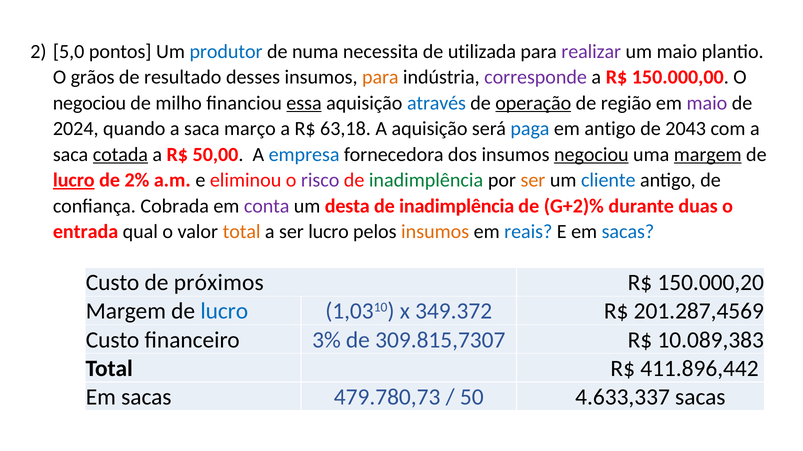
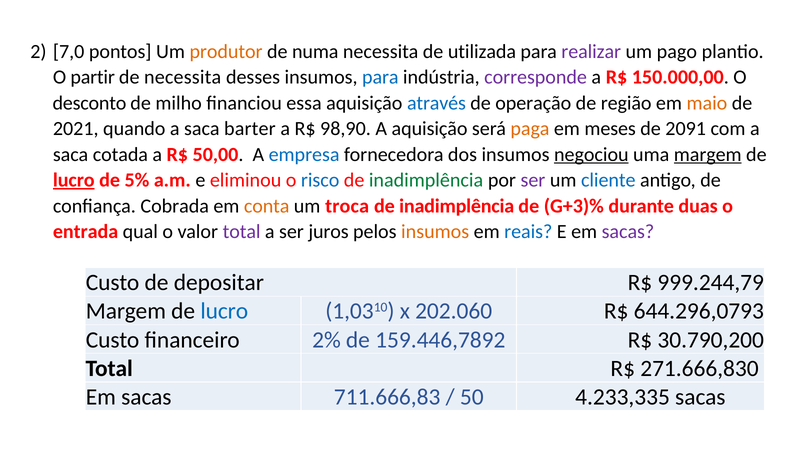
5,0: 5,0 -> 7,0
produtor colour: blue -> orange
um maio: maio -> pago
grãos: grãos -> partir
de resultado: resultado -> necessita
para at (380, 77) colour: orange -> blue
negociou at (89, 103): negociou -> desconto
essa underline: present -> none
operação underline: present -> none
maio at (707, 103) colour: purple -> orange
2024: 2024 -> 2021
março: março -> barter
63,18: 63,18 -> 98,90
paga colour: blue -> orange
em antigo: antigo -> meses
2043: 2043 -> 2091
cotada underline: present -> none
2%: 2% -> 5%
risco colour: purple -> blue
ser at (533, 180) colour: orange -> purple
conta colour: purple -> orange
desta: desta -> troca
G+2)%: G+2)% -> G+3)%
total at (242, 232) colour: orange -> purple
ser lucro: lucro -> juros
sacas at (628, 232) colour: blue -> purple
próximos: próximos -> depositar
150.000,20: 150.000,20 -> 999.244,79
349.372: 349.372 -> 202.060
201.287,4569: 201.287,4569 -> 644.296,0793
3%: 3% -> 2%
309.815,7307: 309.815,7307 -> 159.446,7892
10.089,383: 10.089,383 -> 30.790,200
411.896,442: 411.896,442 -> 271.666,830
479.780,73: 479.780,73 -> 711.666,83
4.633,337: 4.633,337 -> 4.233,335
